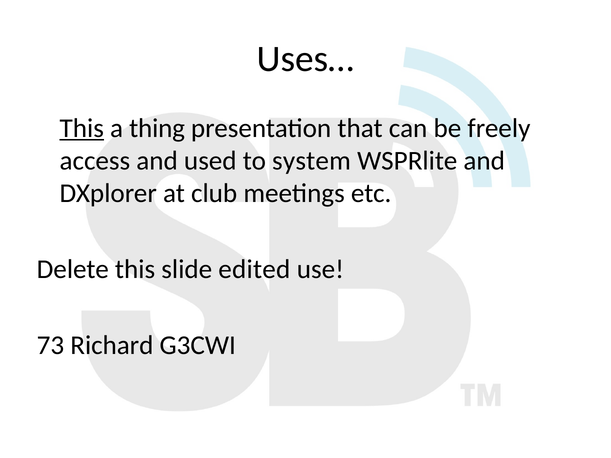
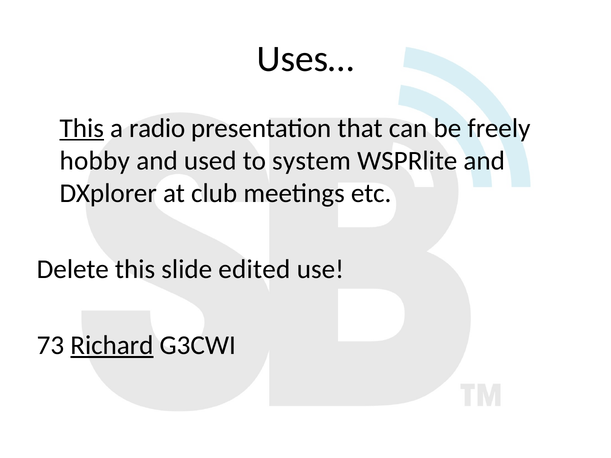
thing: thing -> radio
access: access -> hobby
Richard underline: none -> present
